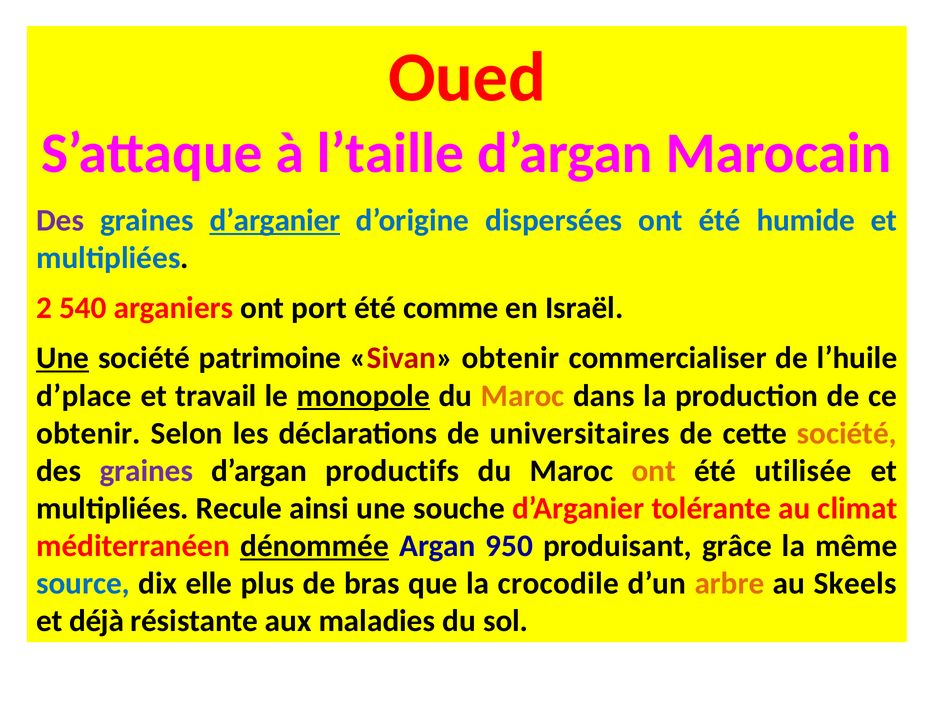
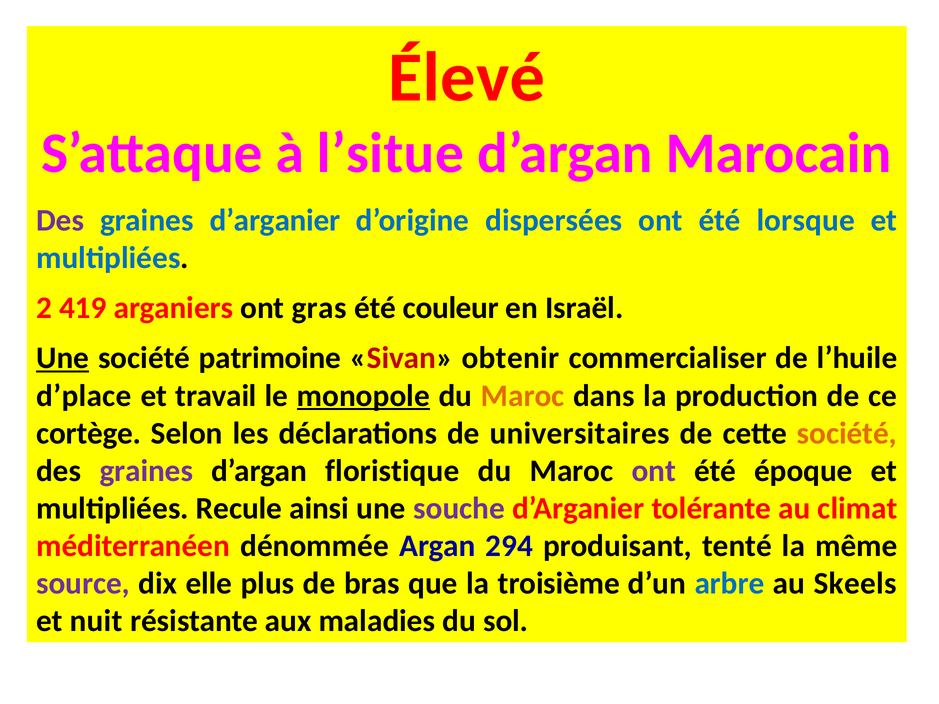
Oued: Oued -> Élevé
l’taille: l’taille -> l’situe
d’arganier at (275, 221) underline: present -> none
humide: humide -> lorsque
540: 540 -> 419
port: port -> gras
comme: comme -> couleur
obtenir at (89, 433): obtenir -> cortège
productifs: productifs -> floristique
ont at (654, 471) colour: orange -> purple
utilisée: utilisée -> époque
souche colour: black -> purple
dénommée underline: present -> none
950: 950 -> 294
grâce: grâce -> tenté
source colour: blue -> purple
crocodile: crocodile -> troisième
arbre colour: orange -> blue
déjà: déjà -> nuit
